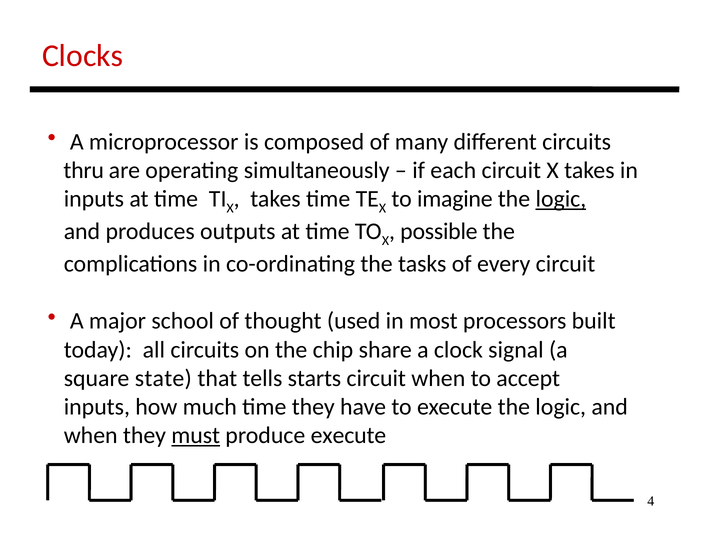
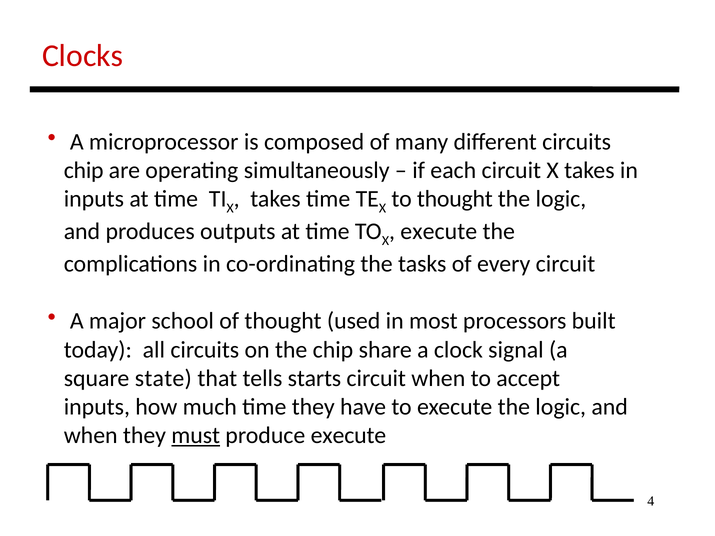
thru at (84, 170): thru -> chip
to imagine: imagine -> thought
logic at (561, 199) underline: present -> none
possible at (439, 231): possible -> execute
